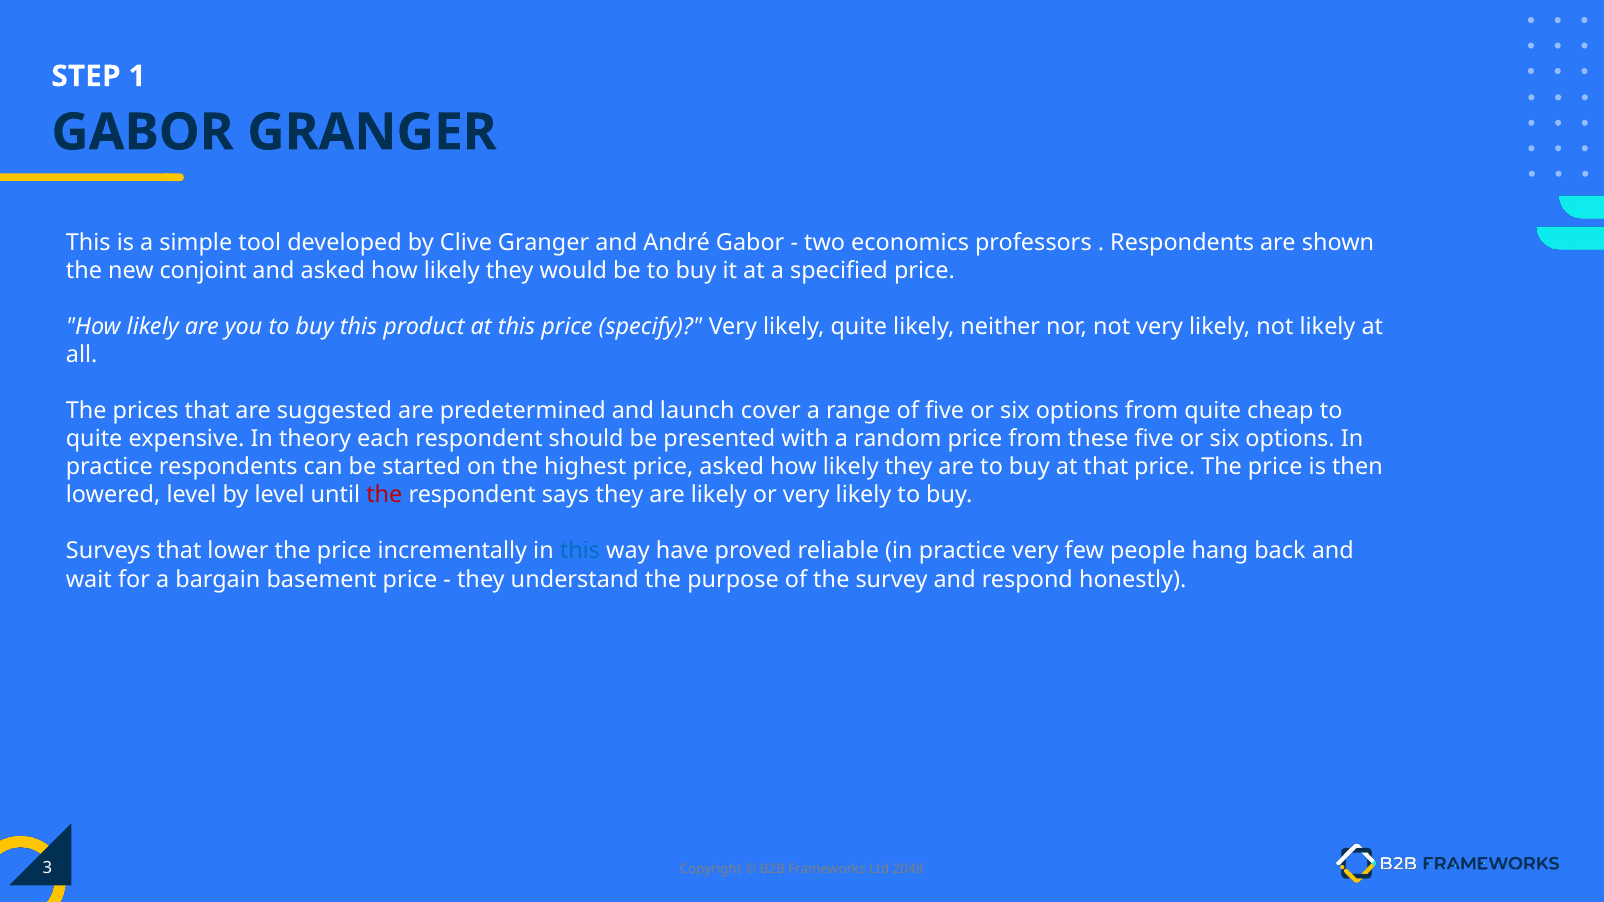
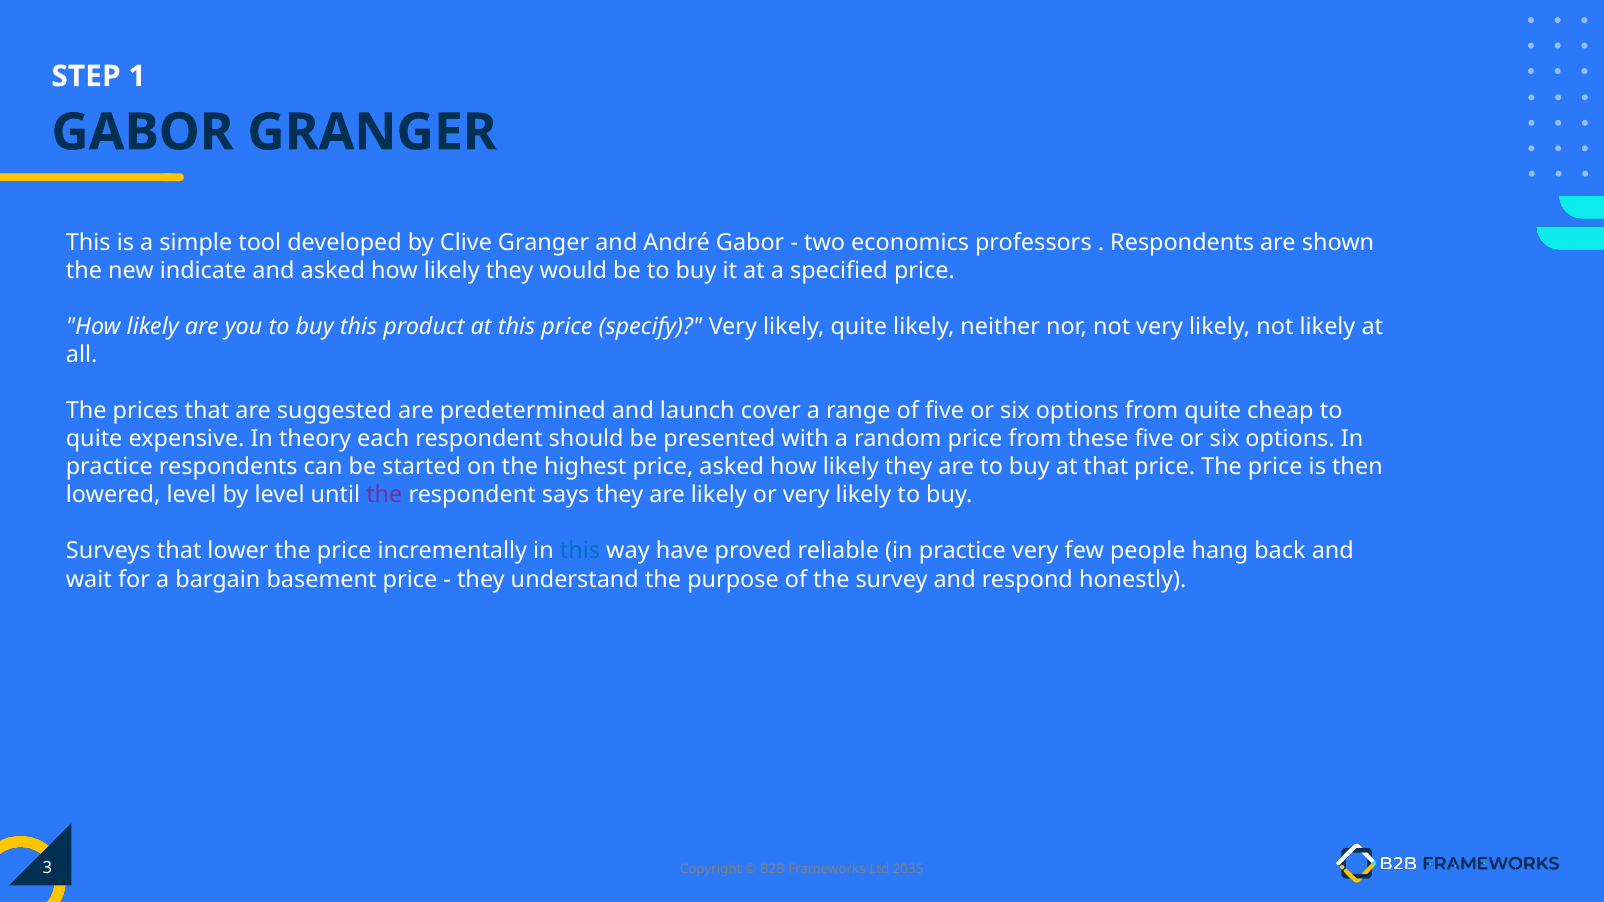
conjoint: conjoint -> indicate
the at (384, 495) colour: red -> purple
2048: 2048 -> 2035
